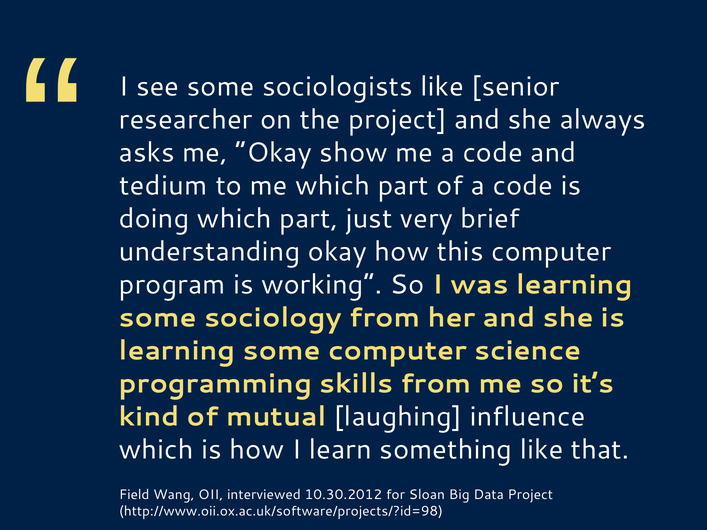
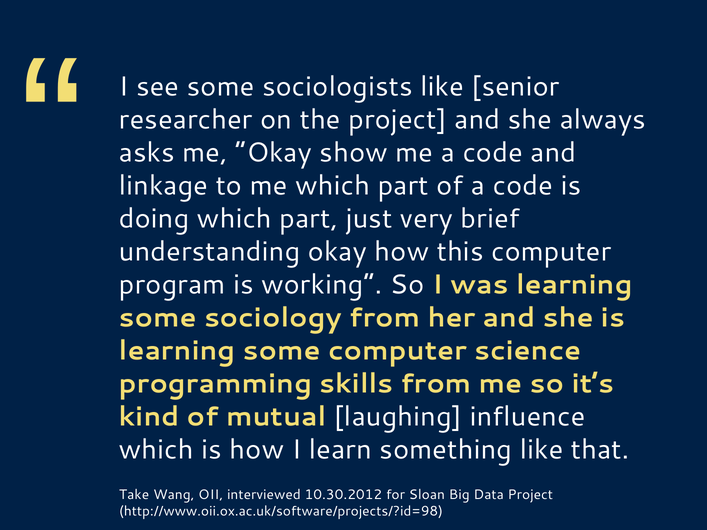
tedium: tedium -> linkage
Field: Field -> Take
